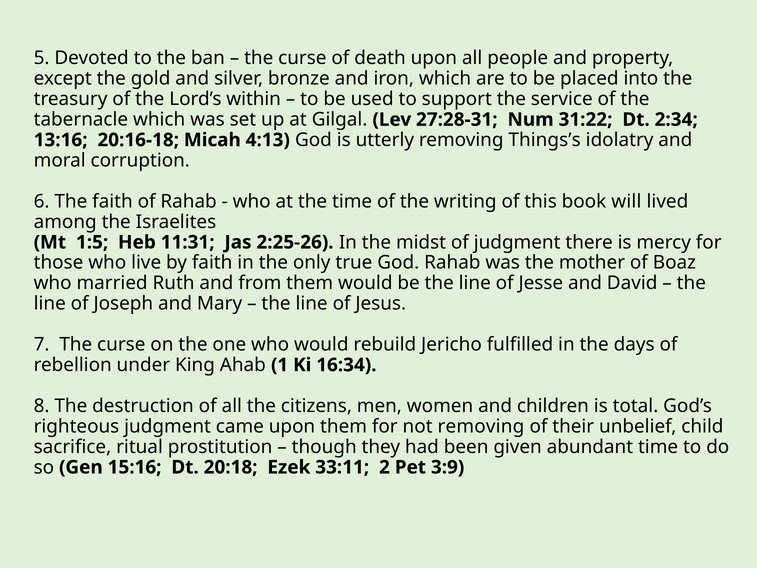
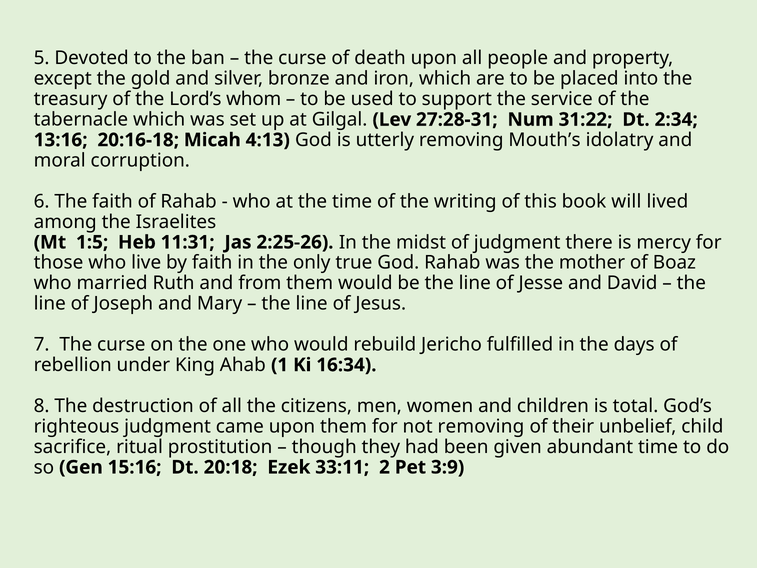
within: within -> whom
Things’s: Things’s -> Mouth’s
